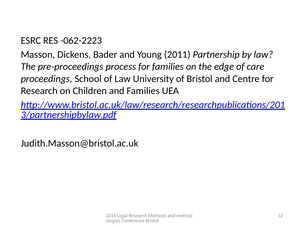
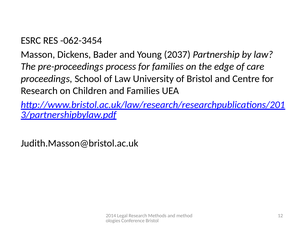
-062-2223: -062-2223 -> -062-3454
2011: 2011 -> 2037
